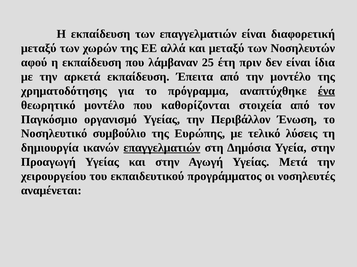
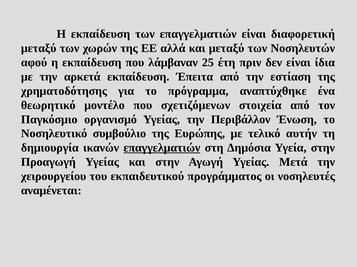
την μοντέλο: μοντέλο -> εστίαση
ένα underline: present -> none
καθορίζονται: καθορίζονται -> σχετιζόμενων
λύσεις: λύσεις -> αυτήν
